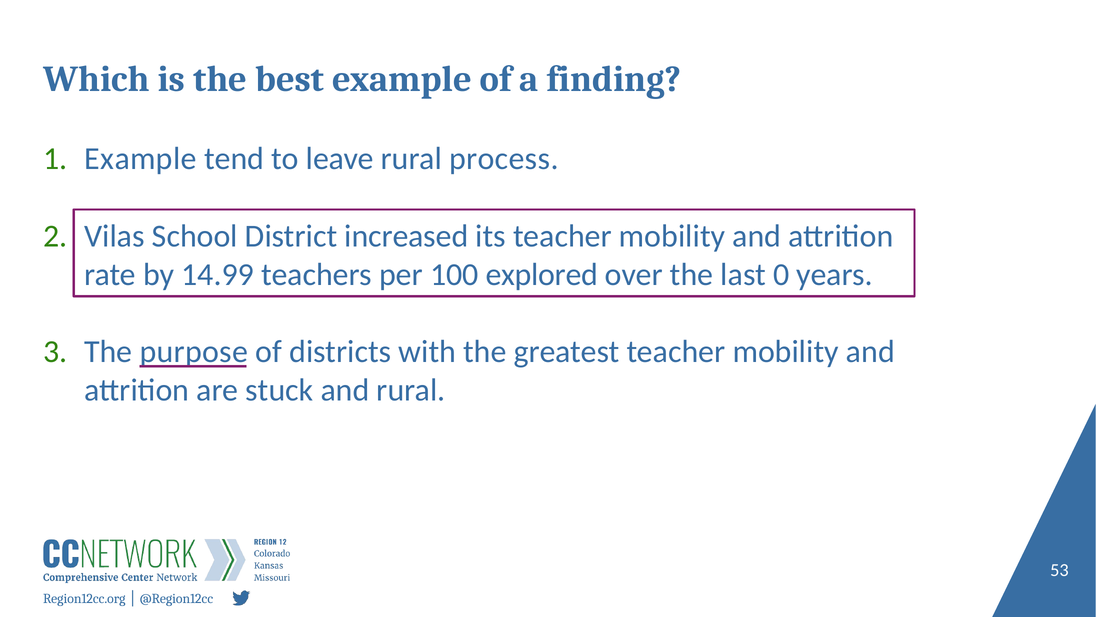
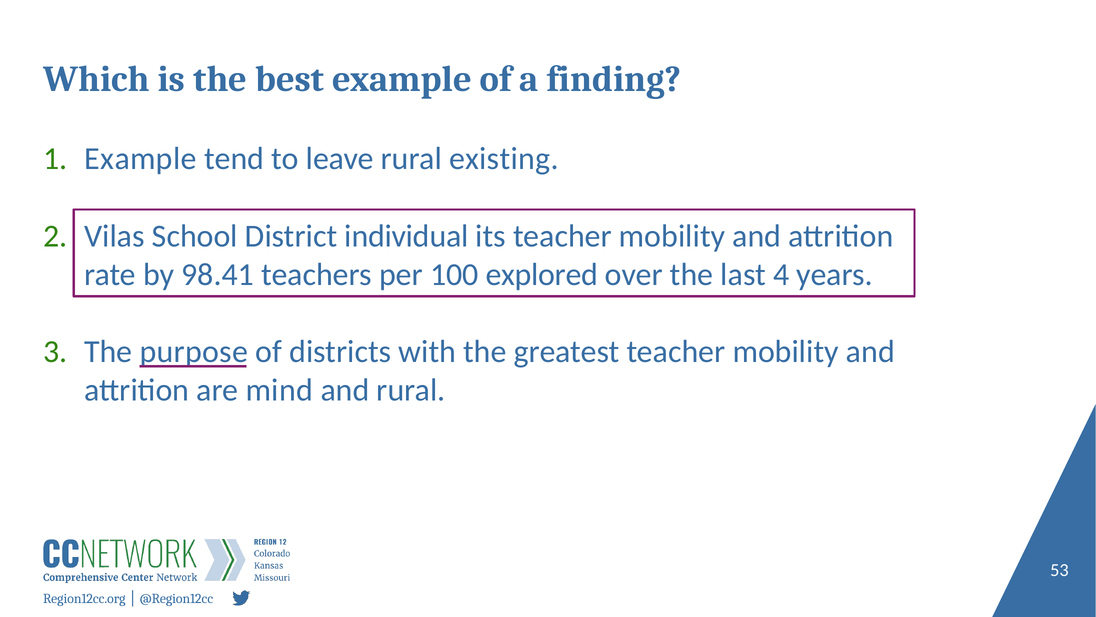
process: process -> existing
increased: increased -> individual
14.99: 14.99 -> 98.41
0: 0 -> 4
stuck: stuck -> mind
